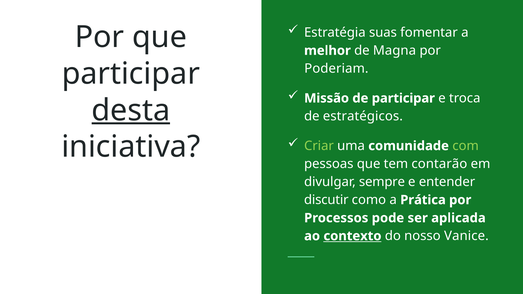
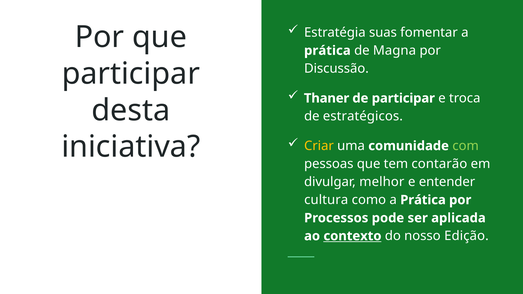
melhor at (327, 51): melhor -> prática
Poderiam: Poderiam -> Discussão
Missão: Missão -> Thaner
desta underline: present -> none
Criar colour: light green -> yellow
sempre: sempre -> melhor
discutir: discutir -> cultura
Vanice: Vanice -> Edição
